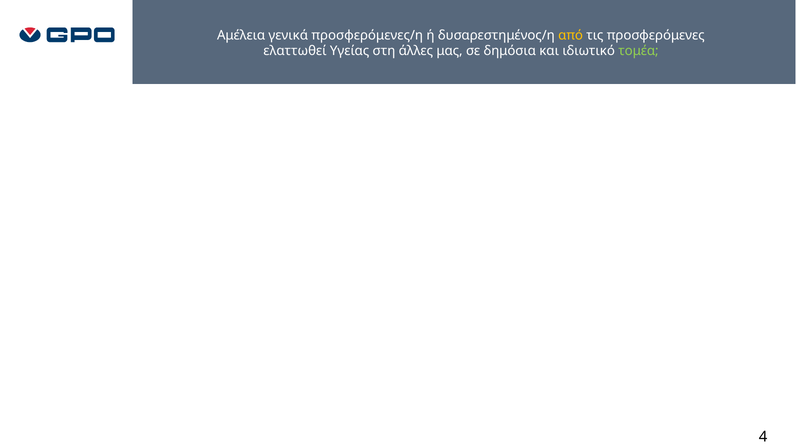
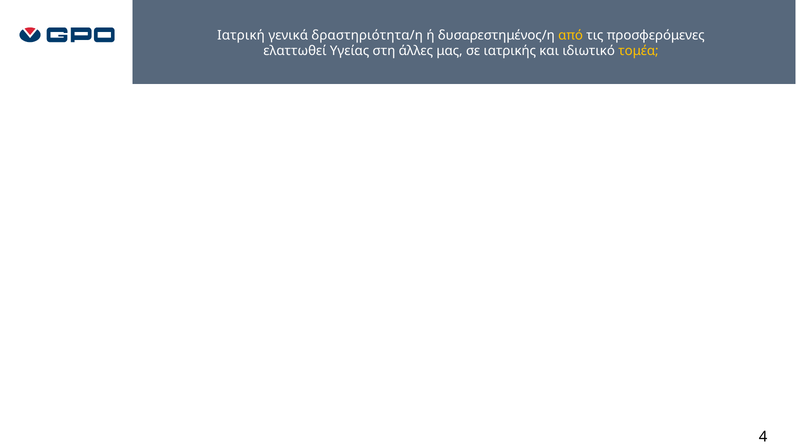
Αμέλεια: Αμέλεια -> Ιατρική
προσφερόμενες/η: προσφερόμενες/η -> δραστηριότητα/η
δημόσια: δημόσια -> ιατρικής
τομέα colour: light green -> yellow
